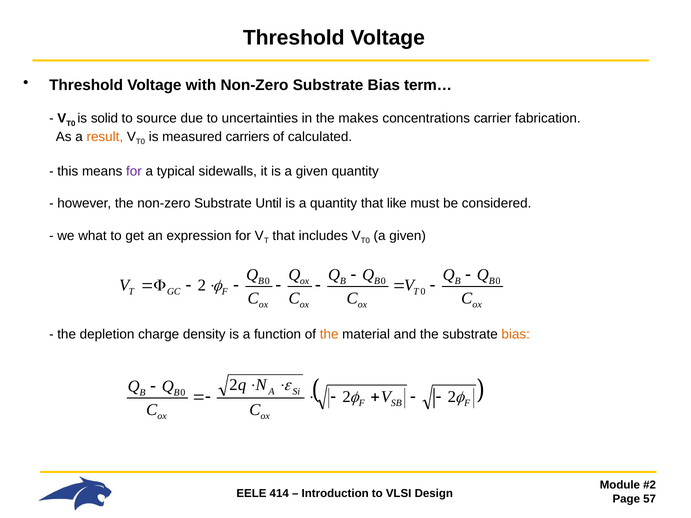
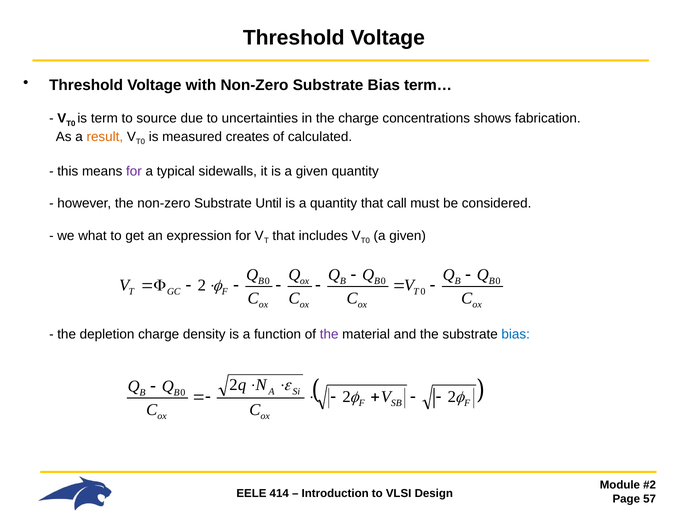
solid: solid -> term
the makes: makes -> charge
carrier: carrier -> shows
carriers: carriers -> creates
like: like -> call
the at (329, 335) colour: orange -> purple
bias at (516, 335) colour: orange -> blue
